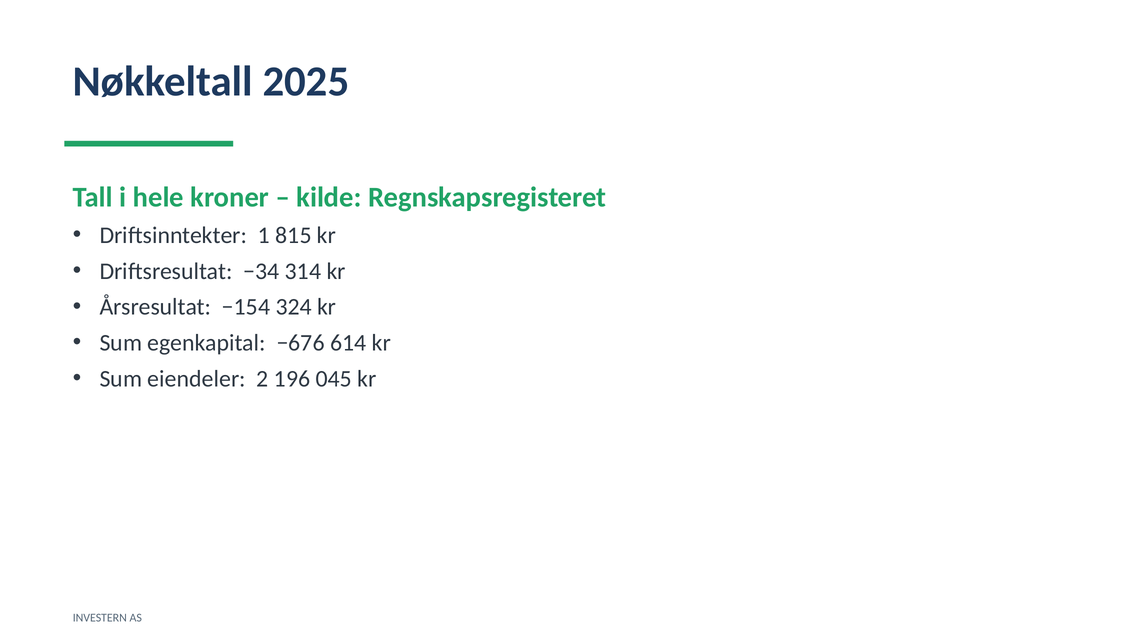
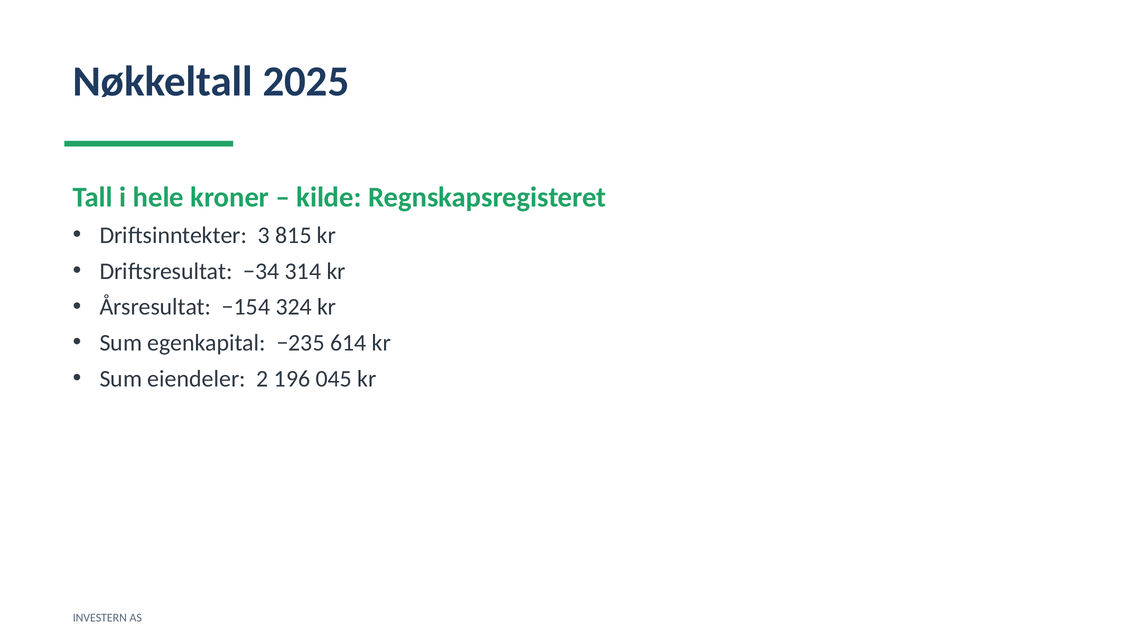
1: 1 -> 3
−676: −676 -> −235
